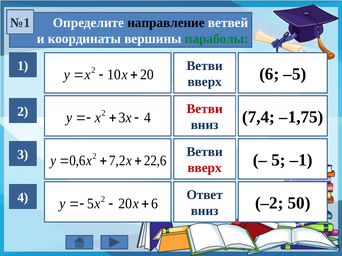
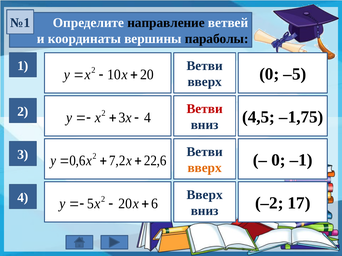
параболы colour: green -> black
6 at (269, 74): 6 -> 0
7,4: 7,4 -> 4,5
5 at (279, 160): 5 -> 0
вверх at (205, 168) colour: red -> orange
Ответ at (205, 195): Ответ -> Вверх
50: 50 -> 17
